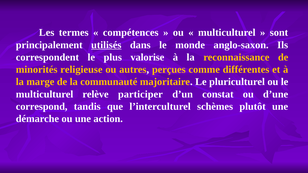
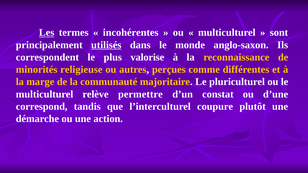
Les underline: none -> present
compétences: compétences -> incohérentes
participer: participer -> permettre
schèmes: schèmes -> coupure
